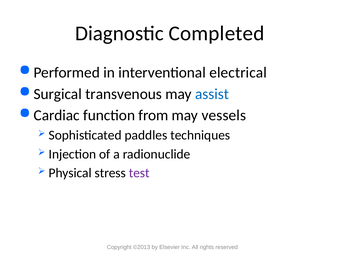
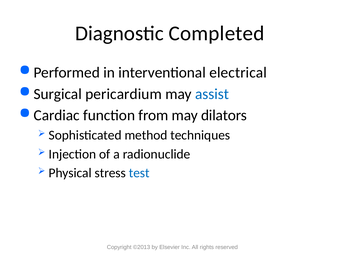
transvenous: transvenous -> pericardium
vessels: vessels -> dilators
paddles: paddles -> method
test colour: purple -> blue
